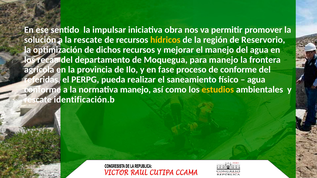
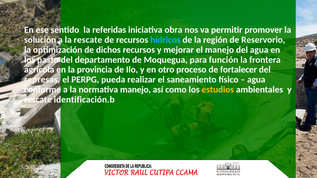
impulsar: impulsar -> referidas
hídricos colour: yellow -> light blue
recae: recae -> pasto
para manejo: manejo -> función
fase: fase -> otro
de conforme: conforme -> fortalecer
referidas: referidas -> represas
